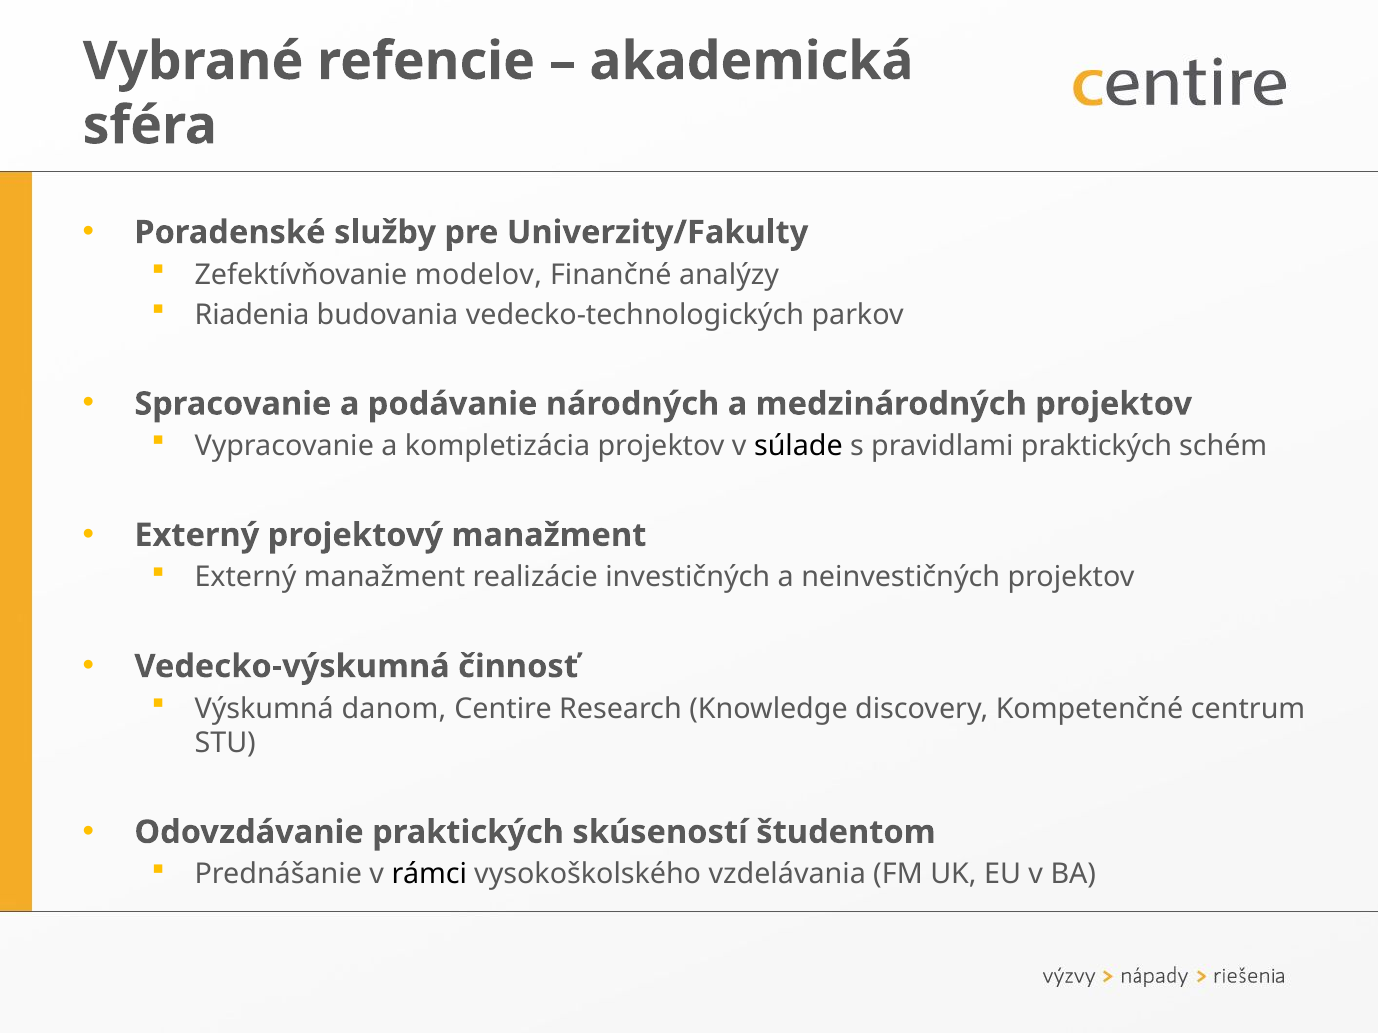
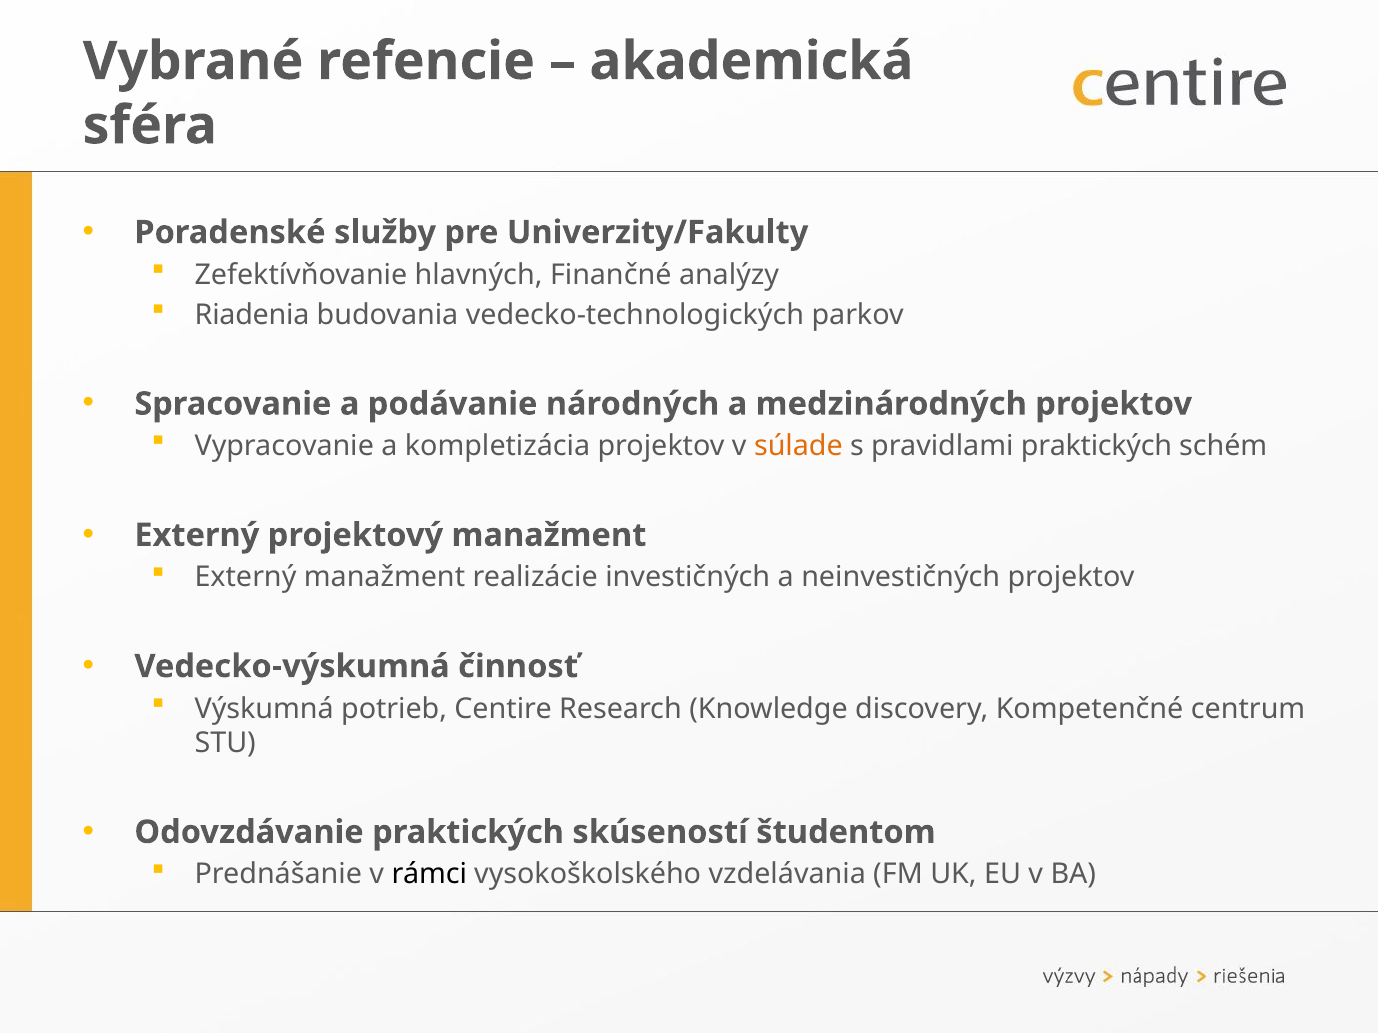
modelov: modelov -> hlavných
súlade colour: black -> orange
danom: danom -> potrieb
